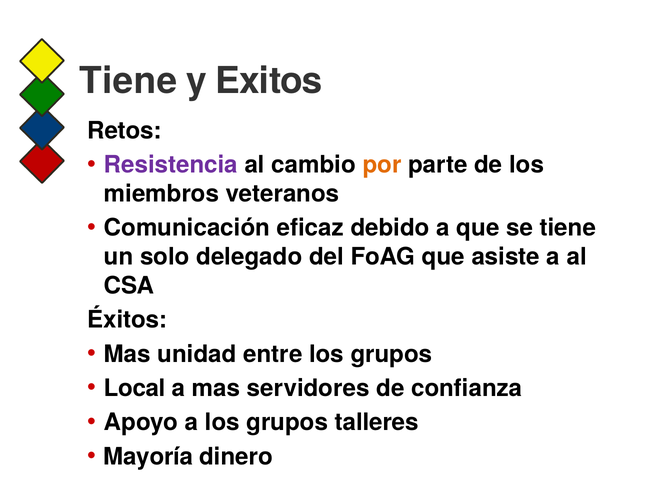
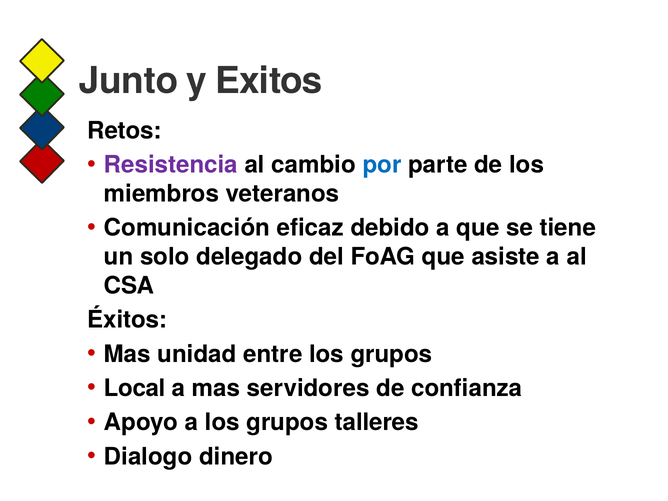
Tiene at (128, 81): Tiene -> Junto
por colour: orange -> blue
Mayoría: Mayoría -> Dialogo
